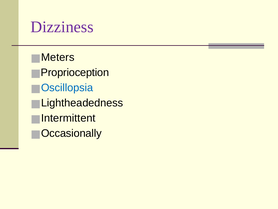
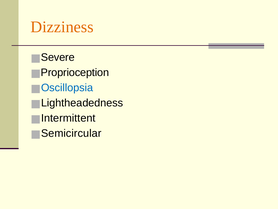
Dizziness colour: purple -> orange
Meters: Meters -> Severe
Occasionally: Occasionally -> Semicircular
